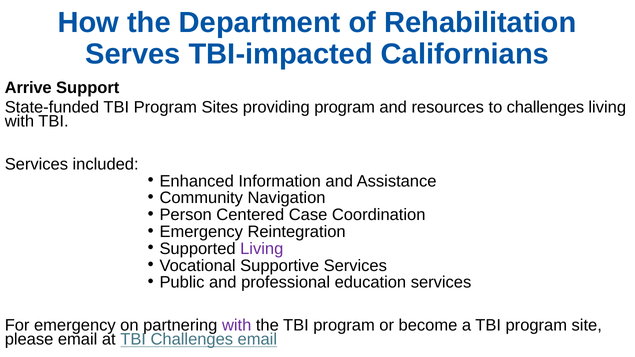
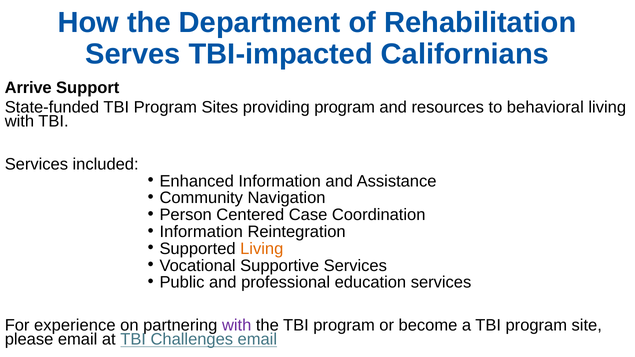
to challenges: challenges -> behavioral
Emergency at (201, 232): Emergency -> Information
Living at (262, 249) colour: purple -> orange
For emergency: emergency -> experience
